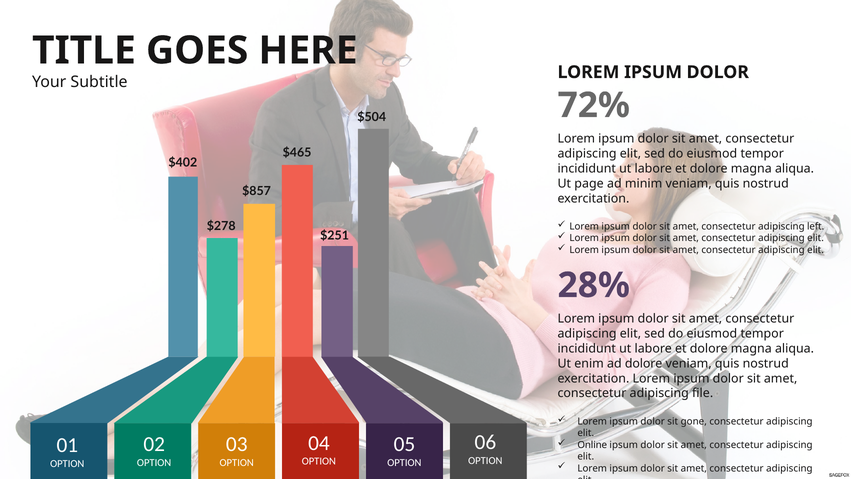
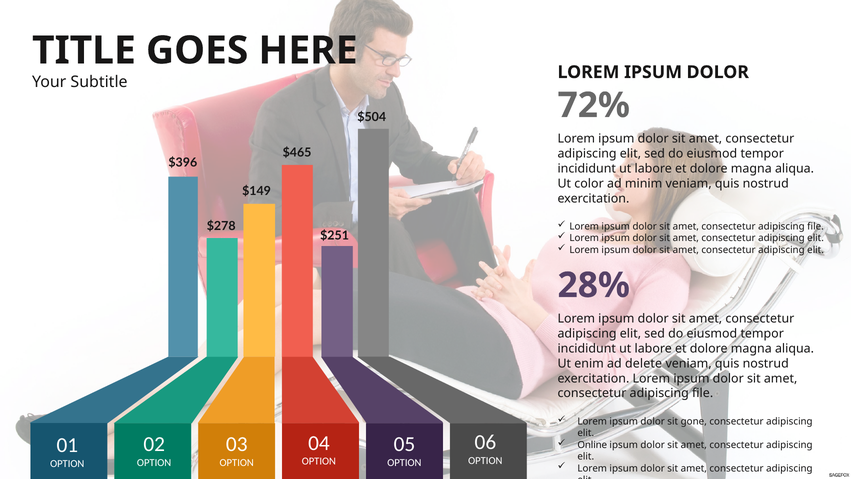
$402: $402 -> $396
page: page -> color
$857: $857 -> $149
left at (816, 226): left -> file
ad dolore: dolore -> delete
